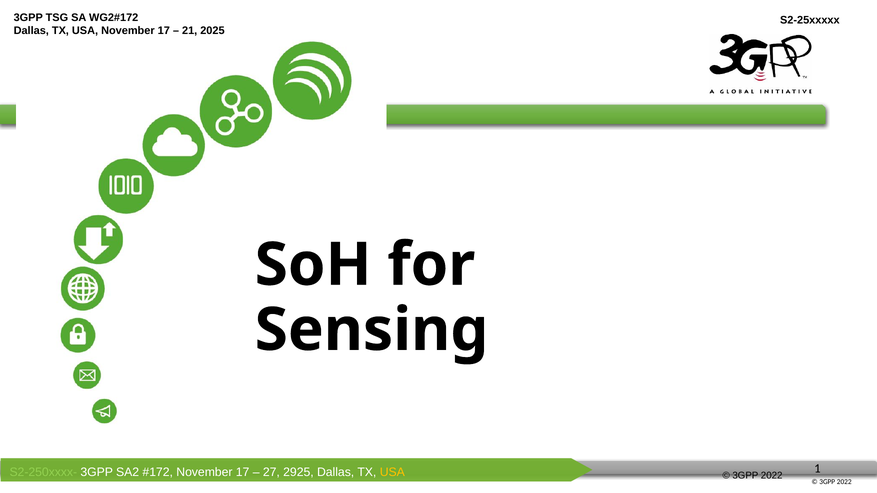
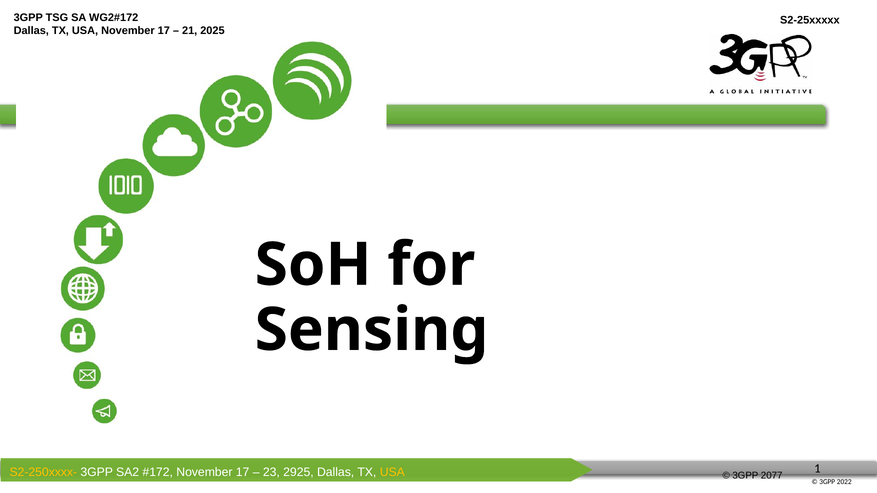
S2-250xxxx- colour: light green -> yellow
27: 27 -> 23
2022 at (772, 476): 2022 -> 2077
